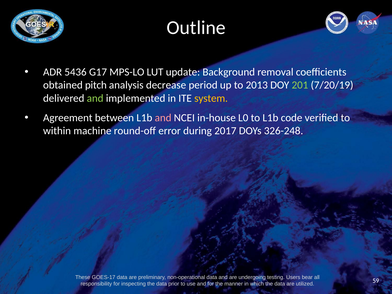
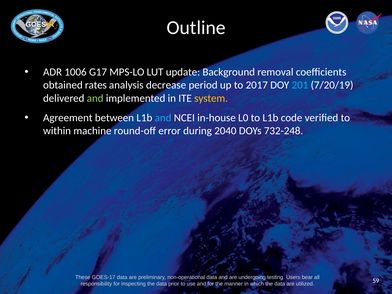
5436: 5436 -> 1006
pitch: pitch -> rates
2013: 2013 -> 2017
201 colour: light green -> light blue
and at (163, 118) colour: pink -> light blue
2017: 2017 -> 2040
326-248: 326-248 -> 732-248
